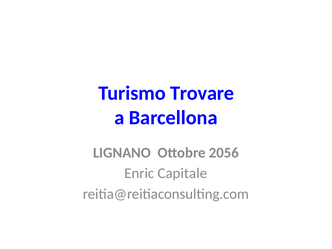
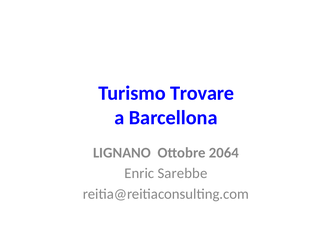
2056: 2056 -> 2064
Capitale: Capitale -> Sarebbe
